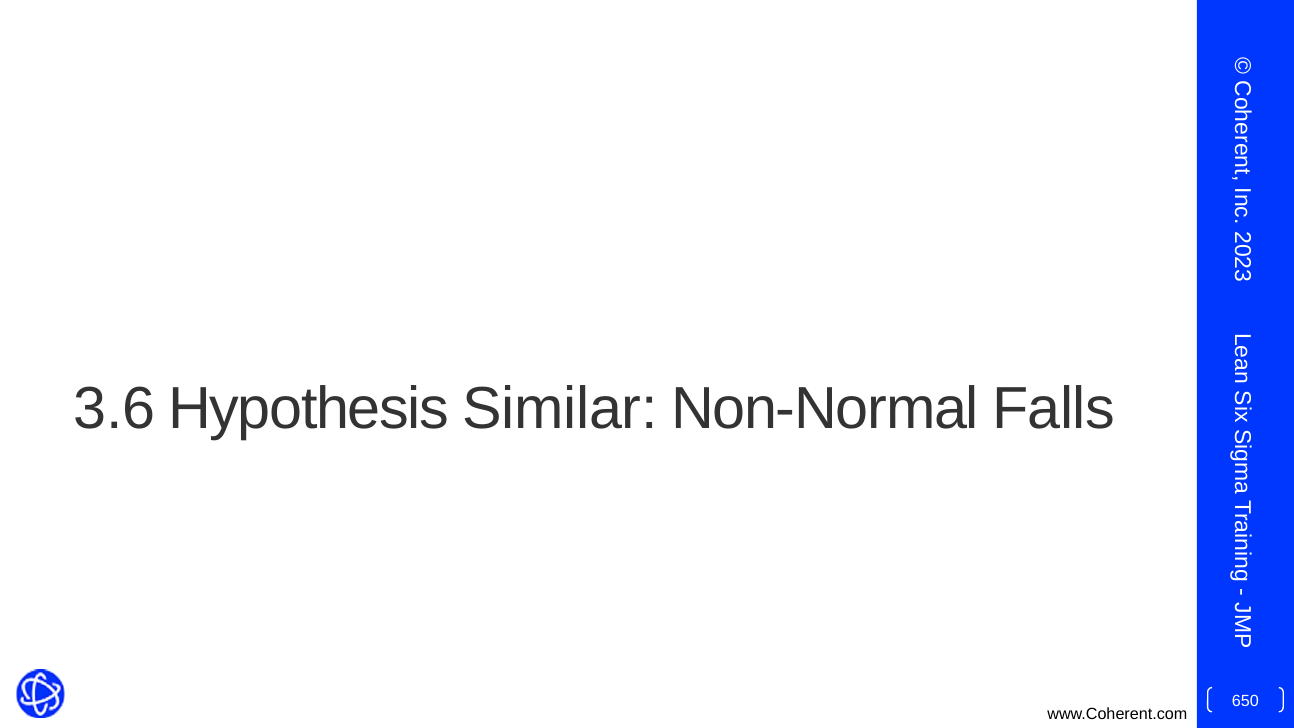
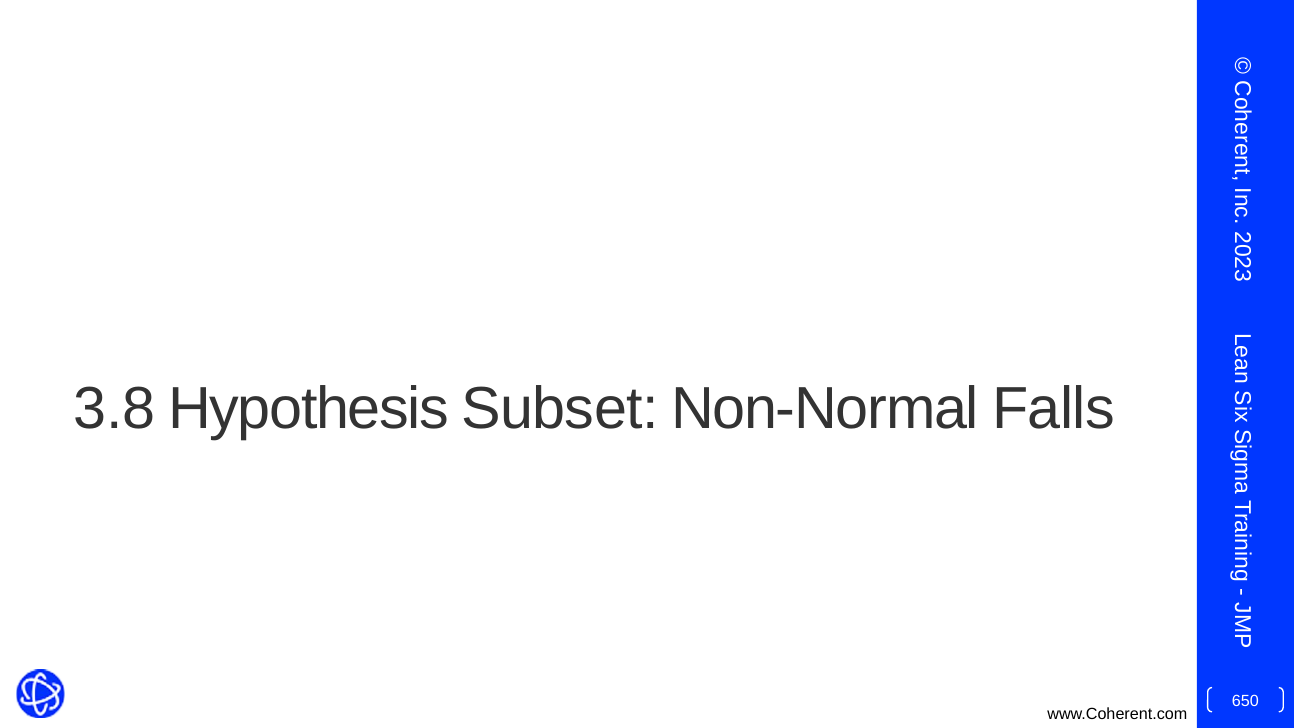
3.6: 3.6 -> 3.8
Similar: Similar -> Subset
